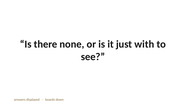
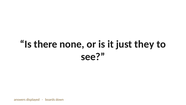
with: with -> they
